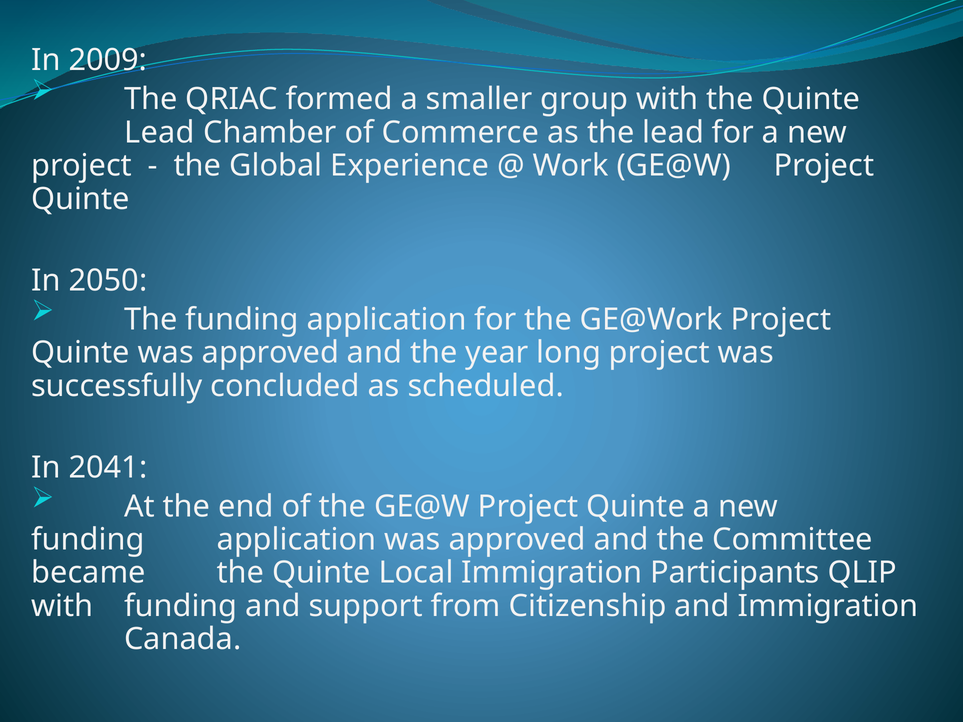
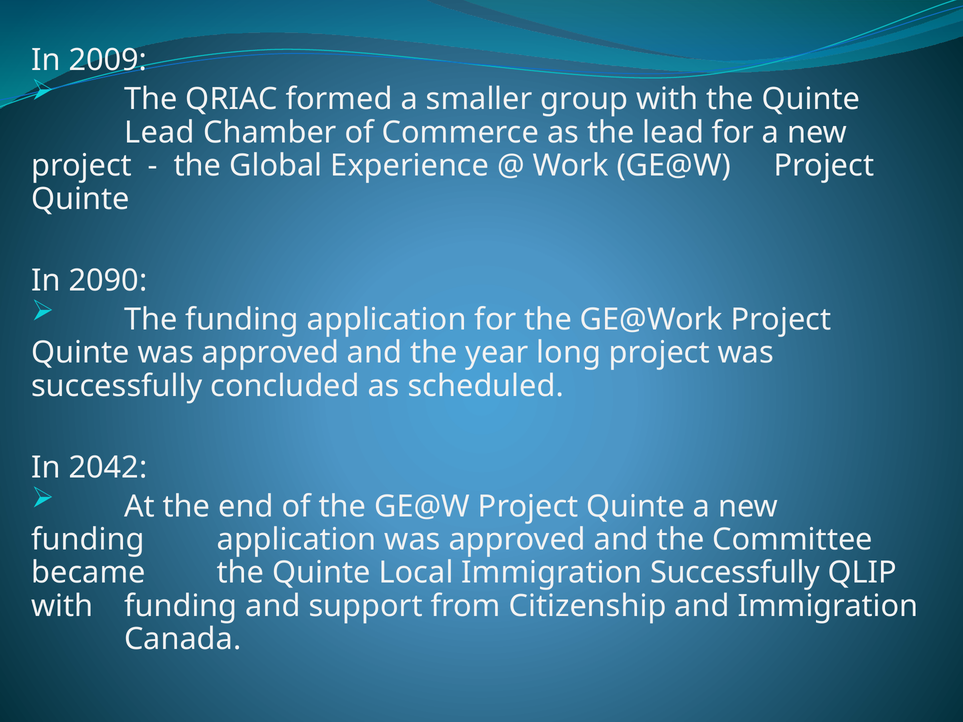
2050: 2050 -> 2090
2041: 2041 -> 2042
Immigration Participants: Participants -> Successfully
